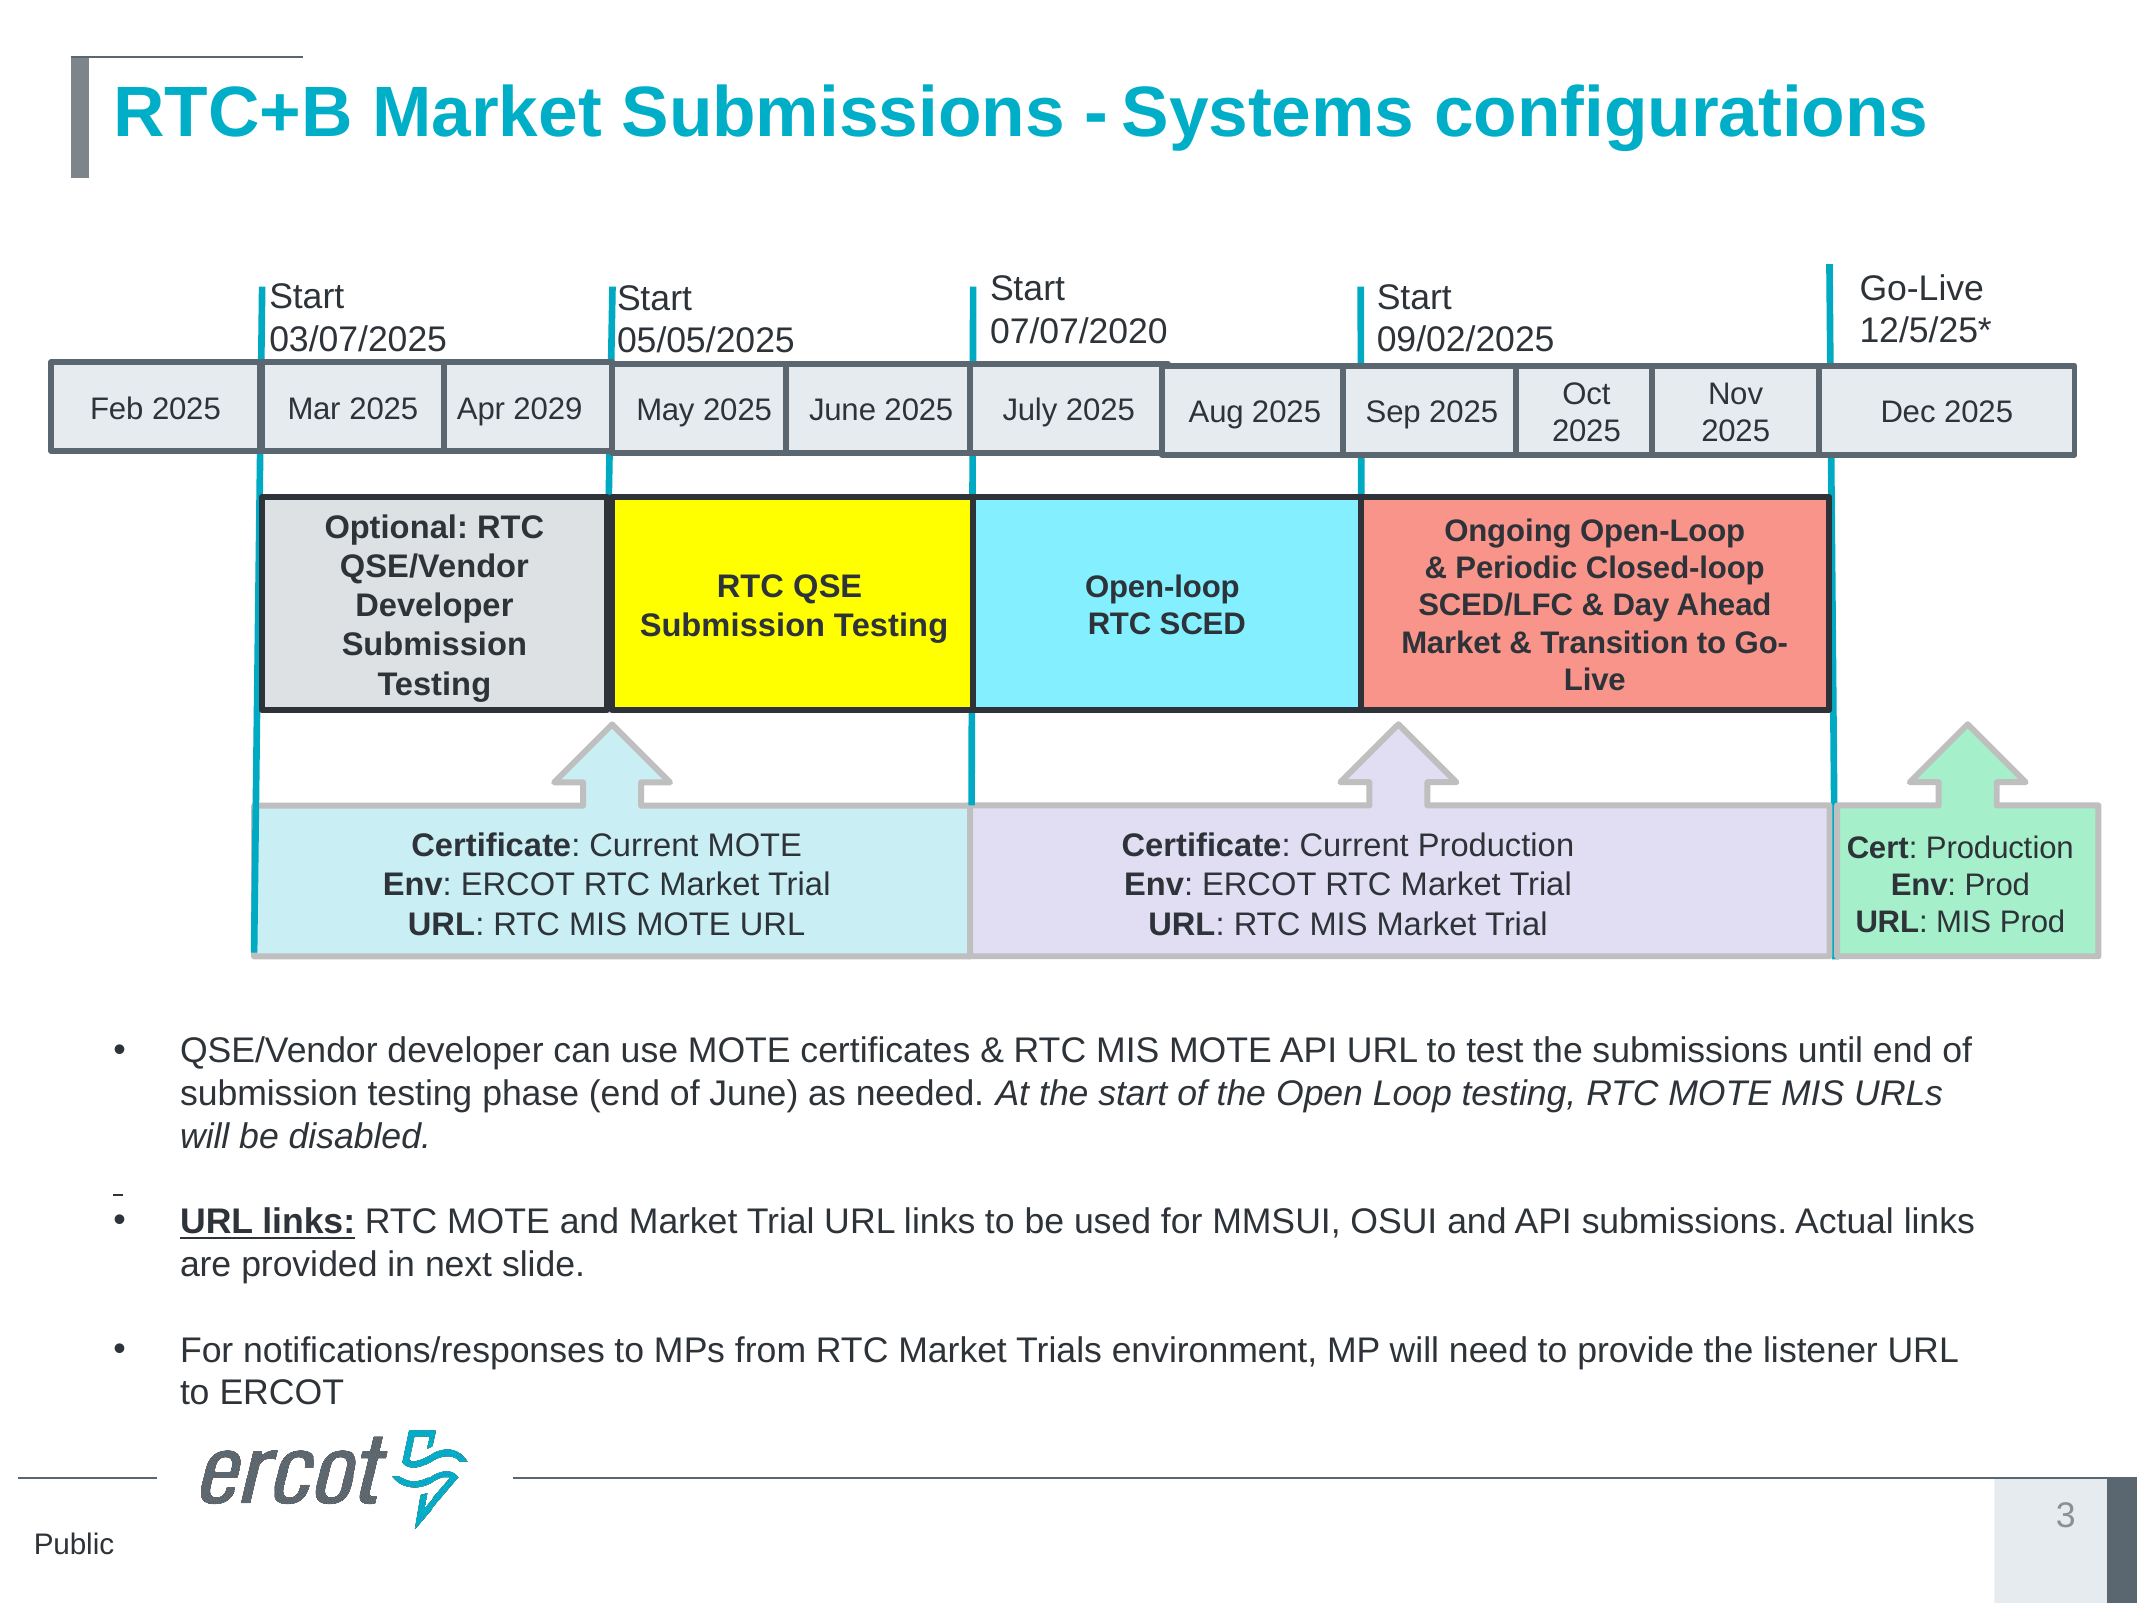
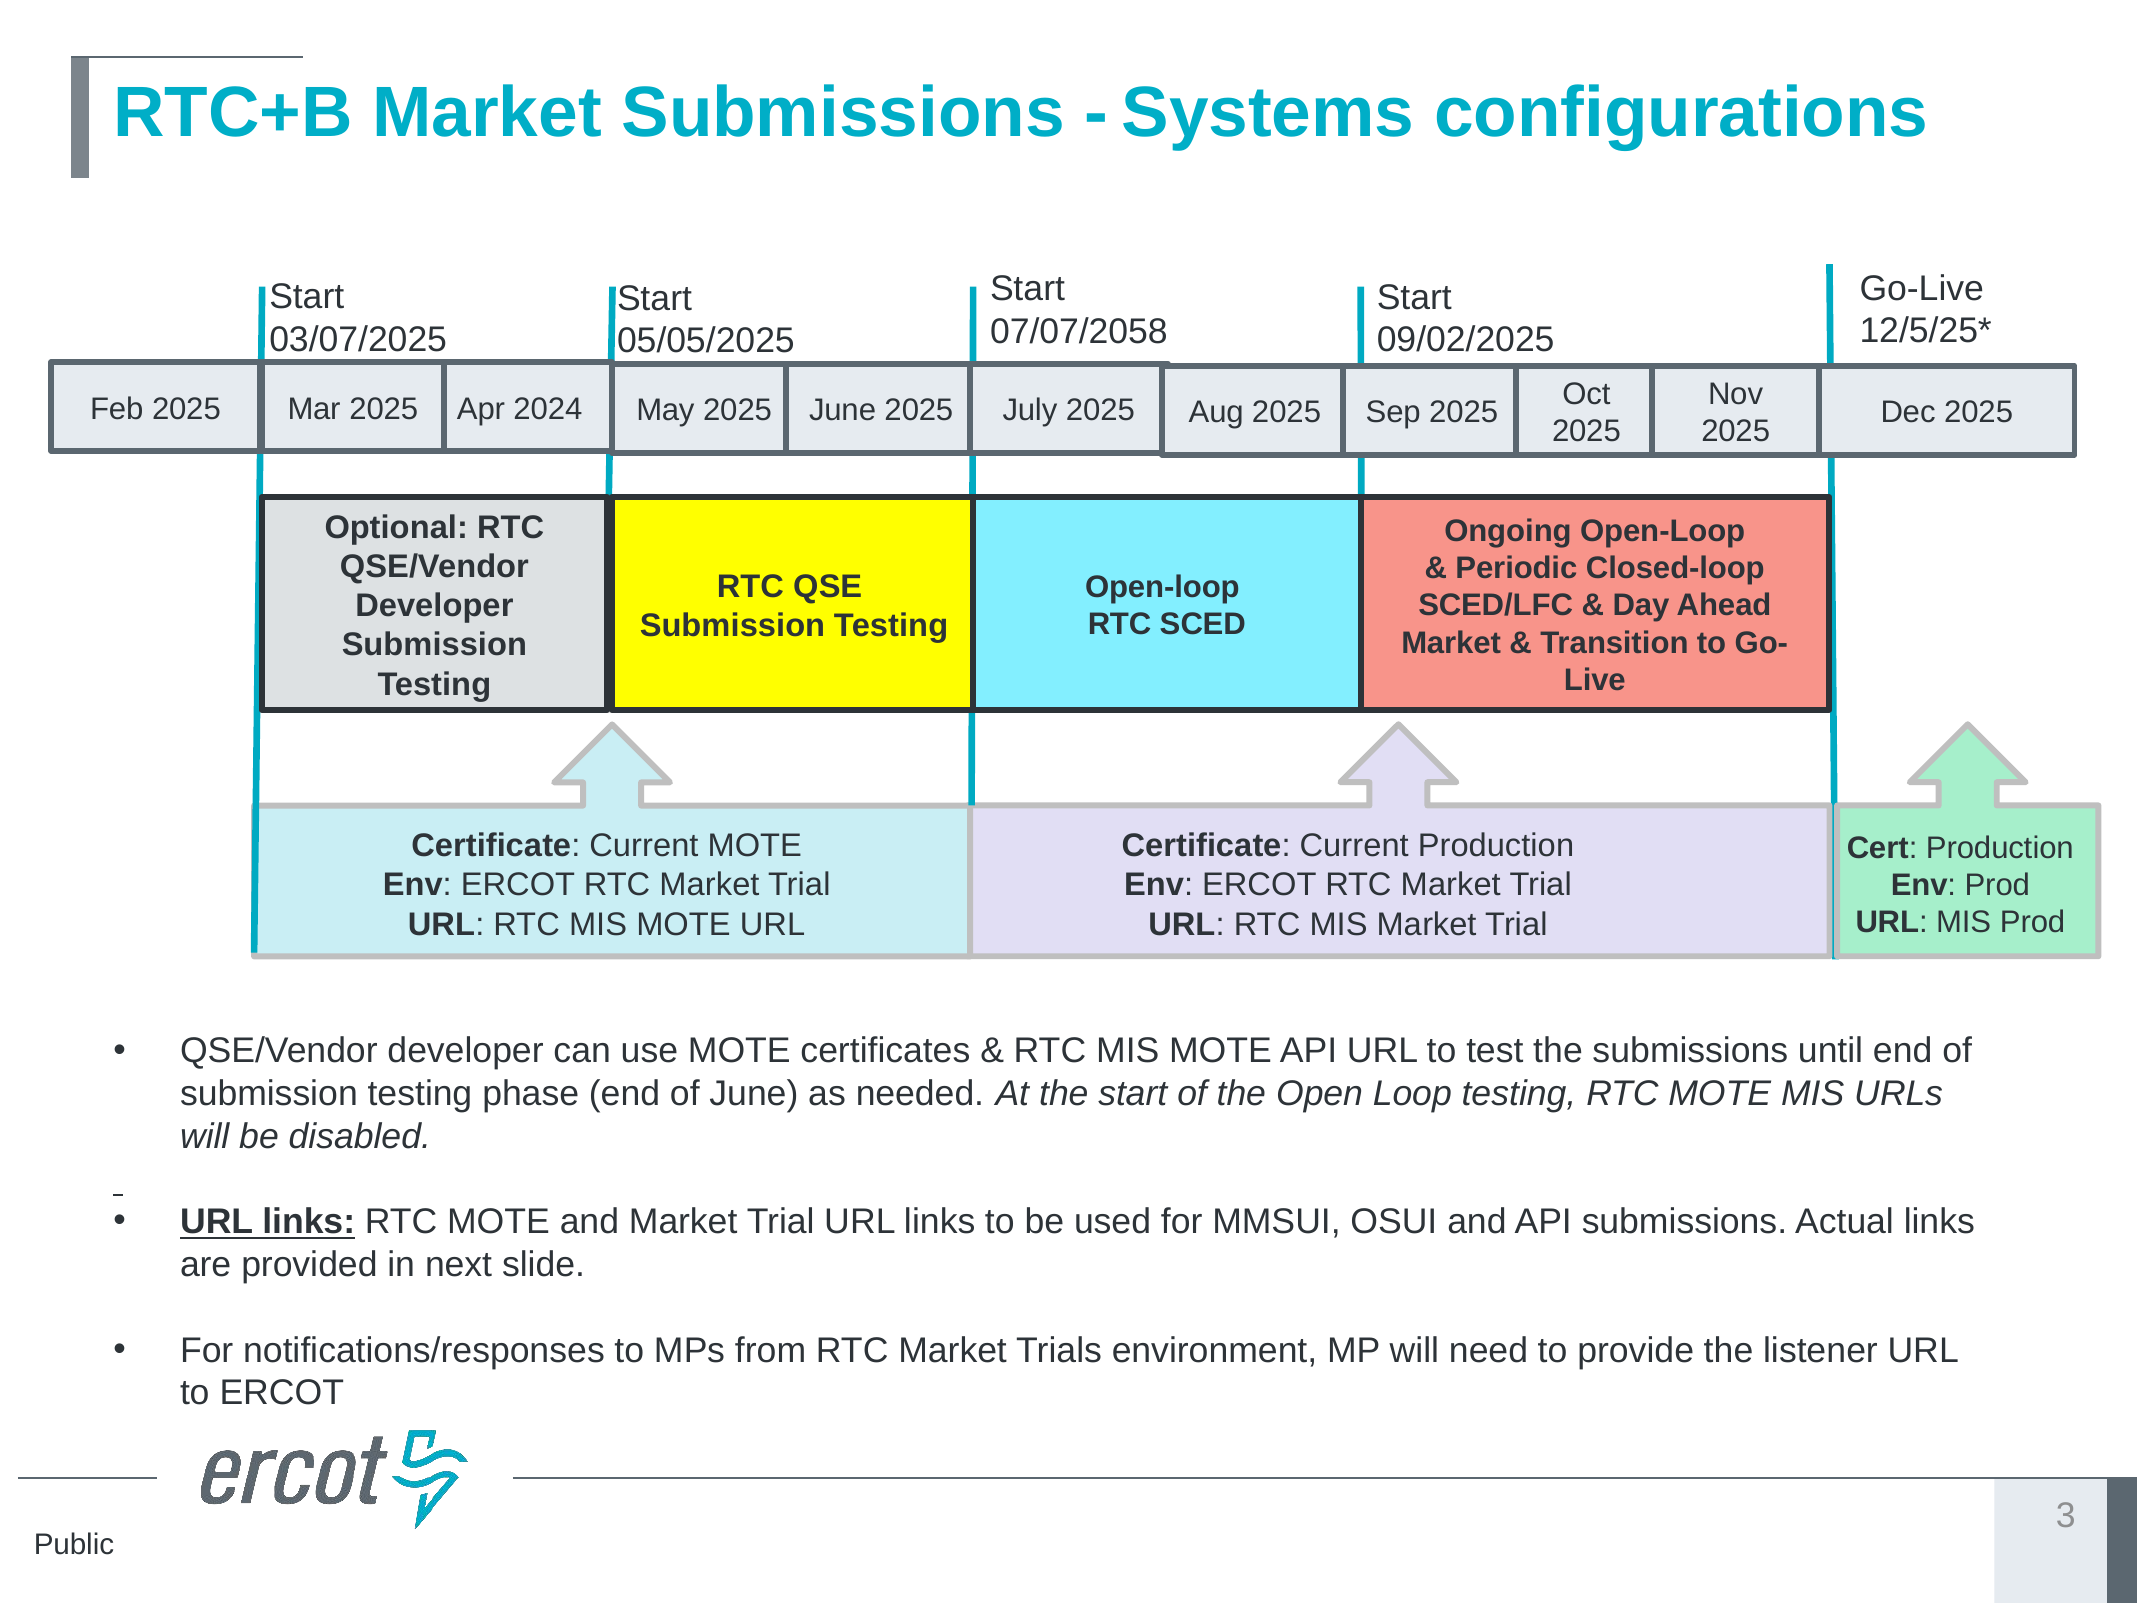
07/07/2020: 07/07/2020 -> 07/07/2058
2029: 2029 -> 2024
